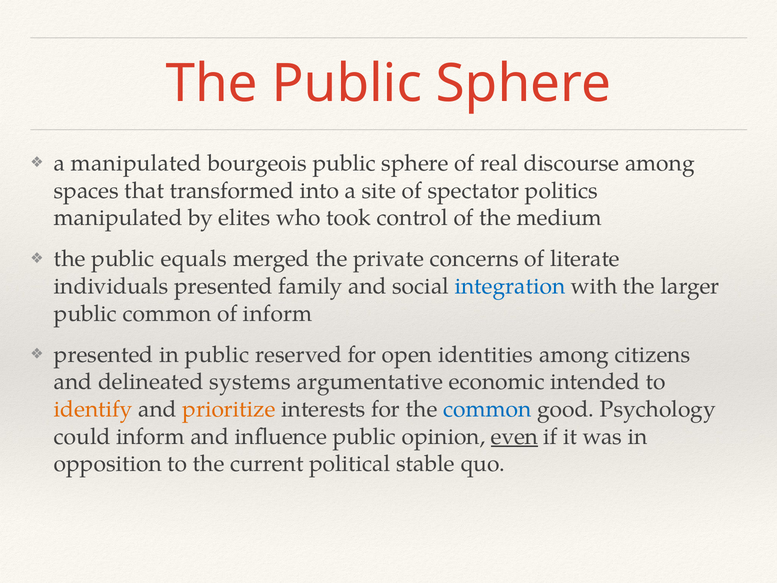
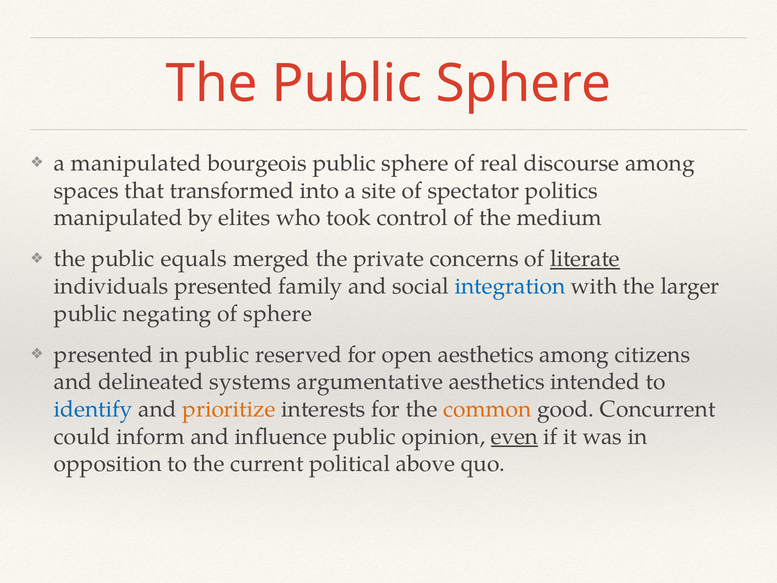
literate underline: none -> present
public common: common -> negating
of inform: inform -> sphere
open identities: identities -> aesthetics
argumentative economic: economic -> aesthetics
identify colour: orange -> blue
common at (487, 409) colour: blue -> orange
Psychology: Psychology -> Concurrent
stable: stable -> above
